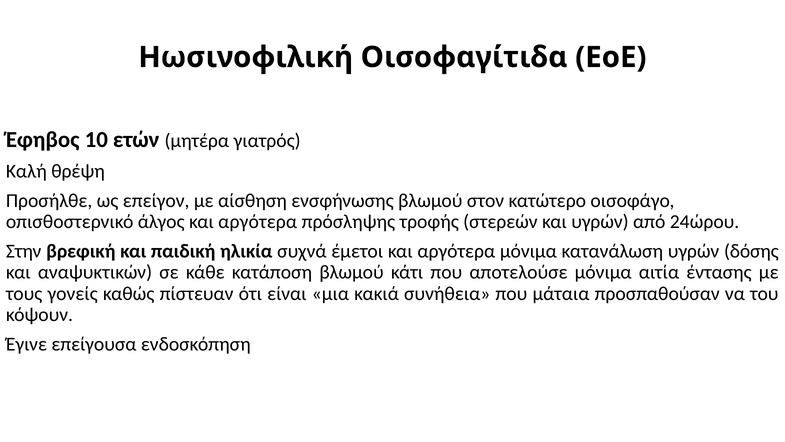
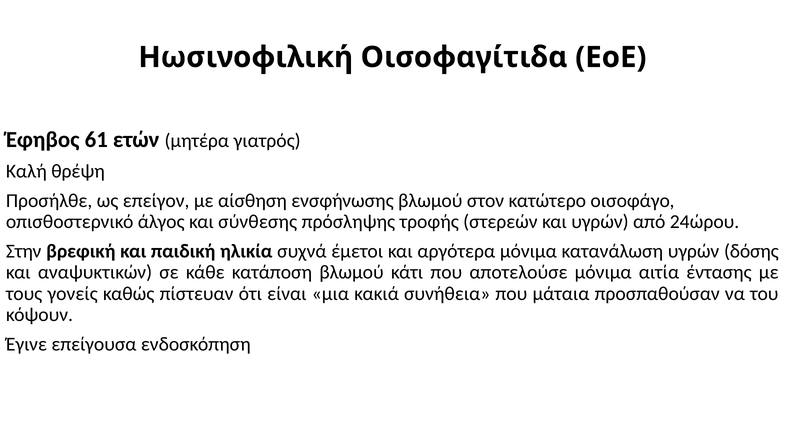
10: 10 -> 61
άλγος και αργότερα: αργότερα -> σύνθεσης
